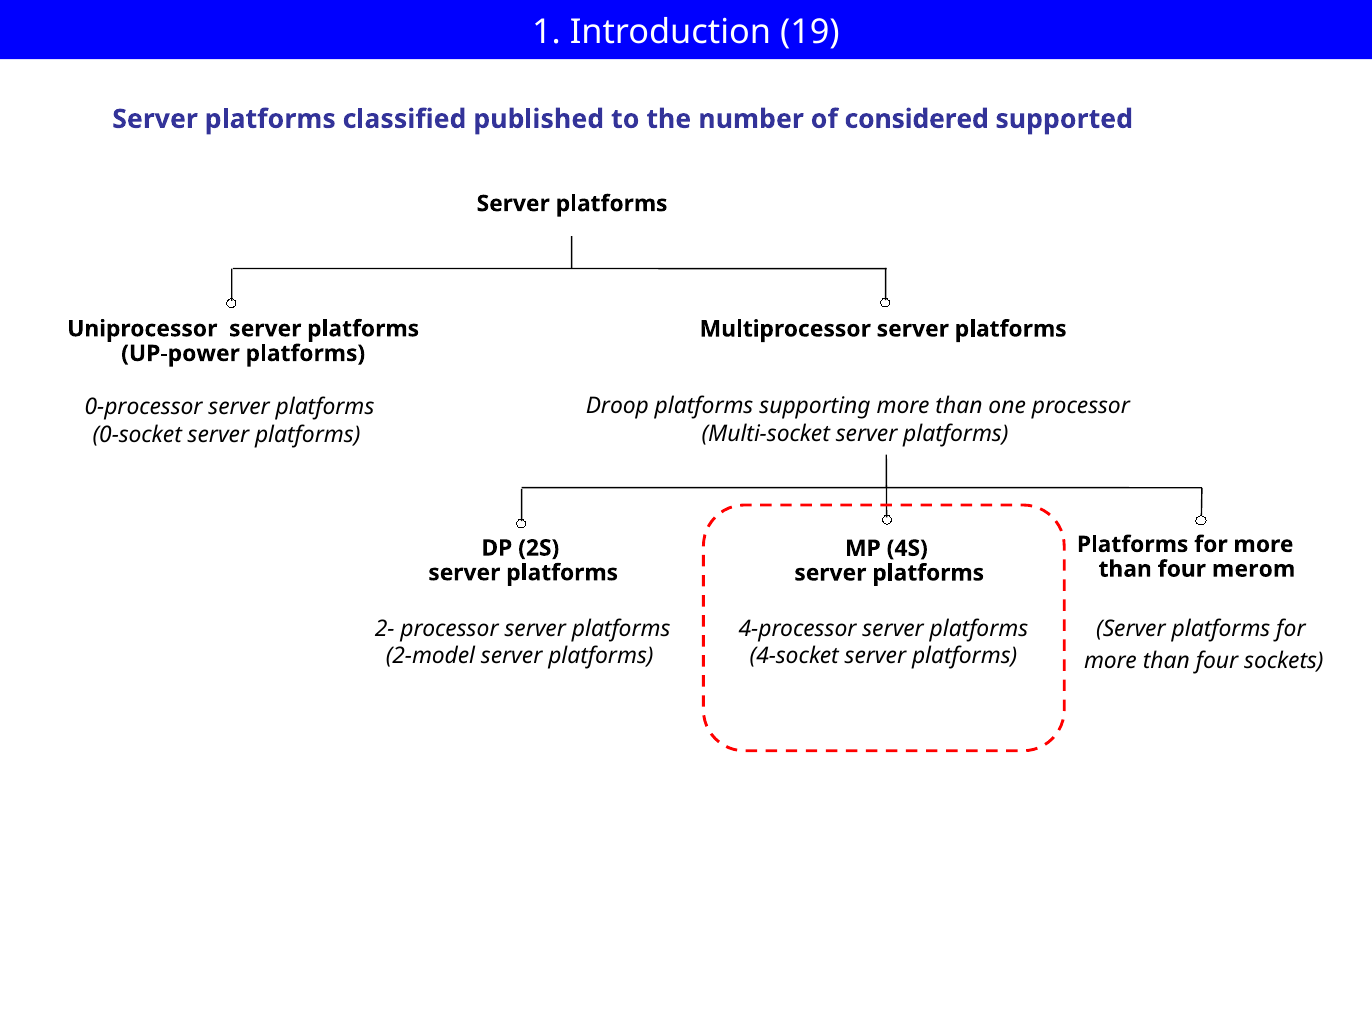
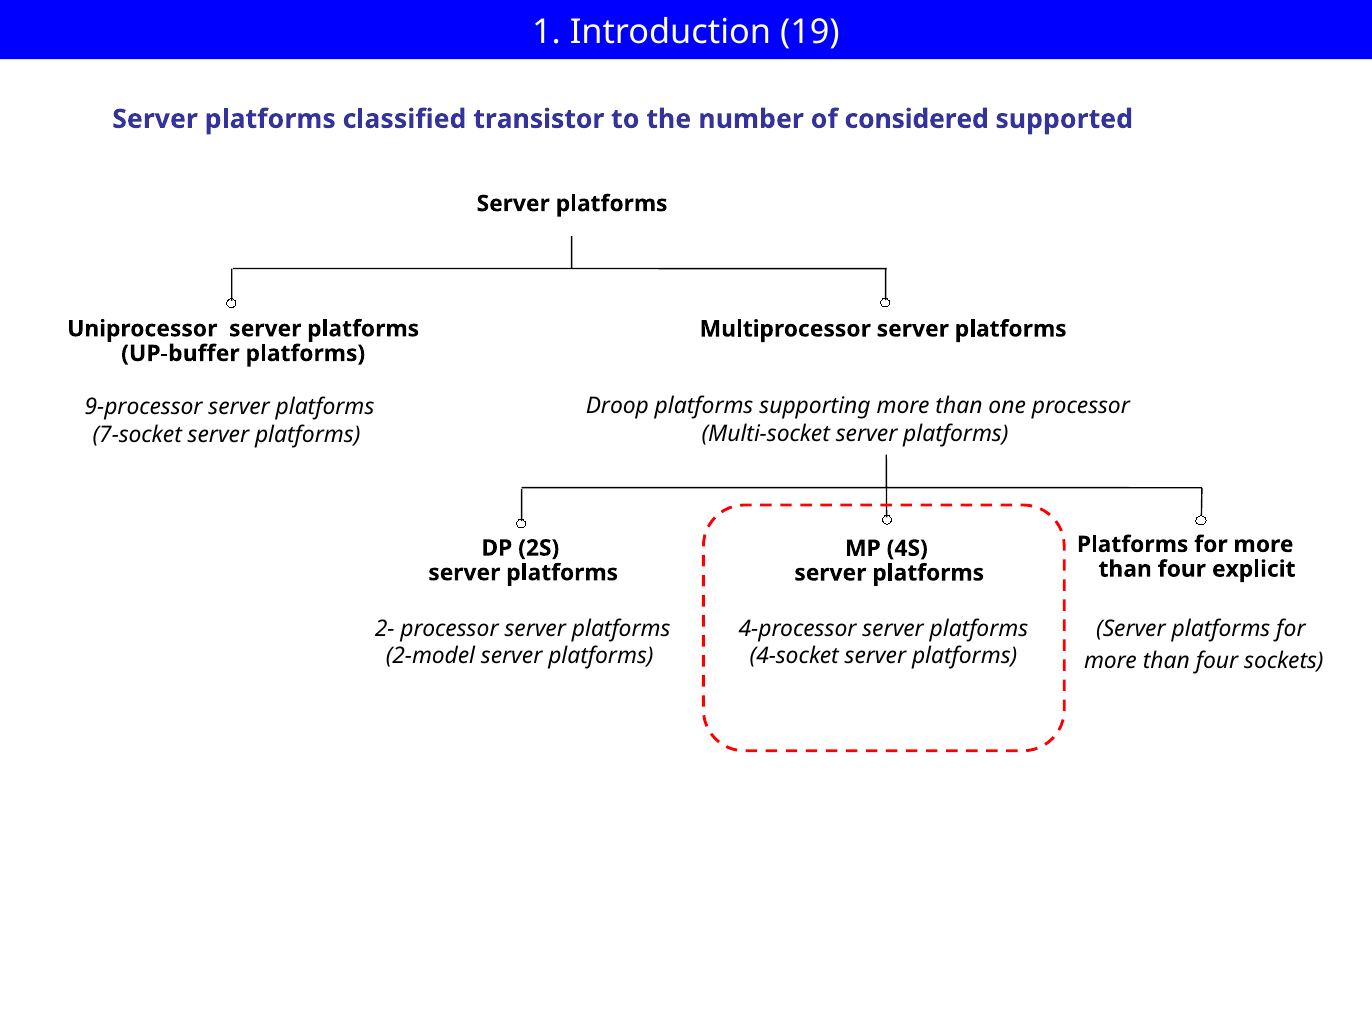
published: published -> transistor
UP-power: UP-power -> UP-buffer
0-processor: 0-processor -> 9-processor
0-socket: 0-socket -> 7-socket
merom: merom -> explicit
